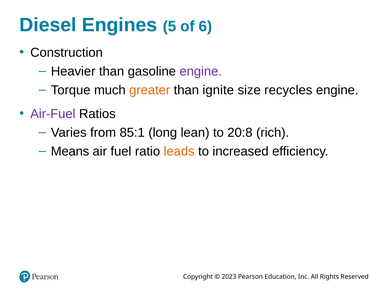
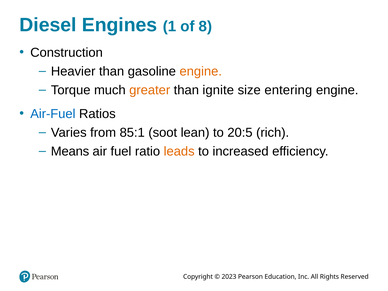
5: 5 -> 1
6: 6 -> 8
engine at (201, 71) colour: purple -> orange
recycles: recycles -> entering
Air-Fuel colour: purple -> blue
long: long -> soot
20:8: 20:8 -> 20:5
